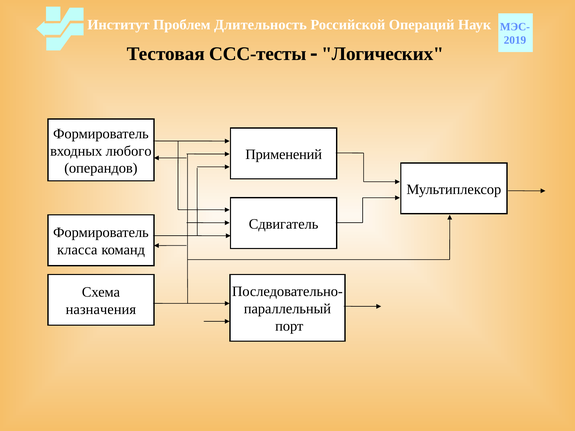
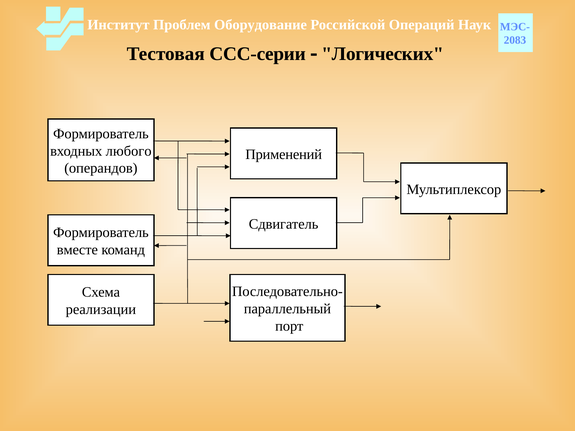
Длительность: Длительность -> Оборудование
2019: 2019 -> 2083
ССС-тесты: ССС-тесты -> ССС-серии
класса: класса -> вместе
назначения: назначения -> реализации
